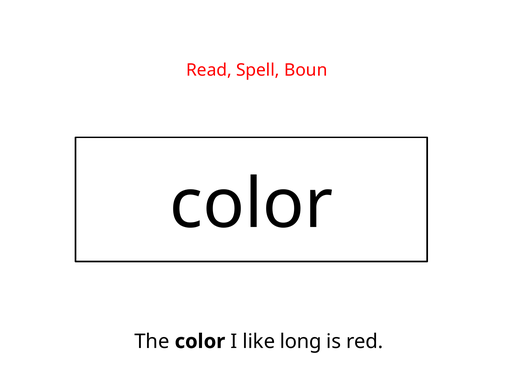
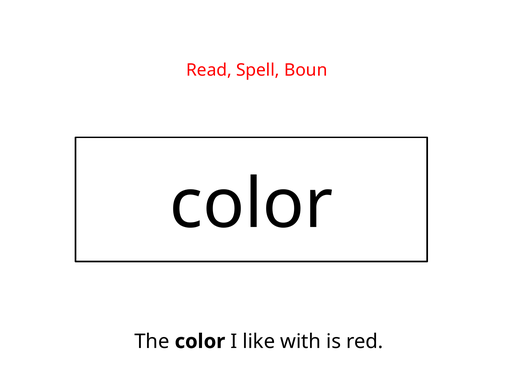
long: long -> with
